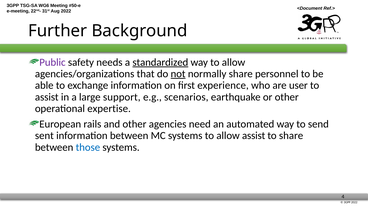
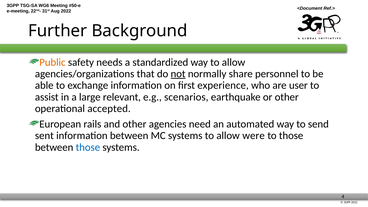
Public colour: purple -> orange
standardized underline: present -> none
support: support -> relevant
expertise: expertise -> accepted
allow assist: assist -> were
to share: share -> those
